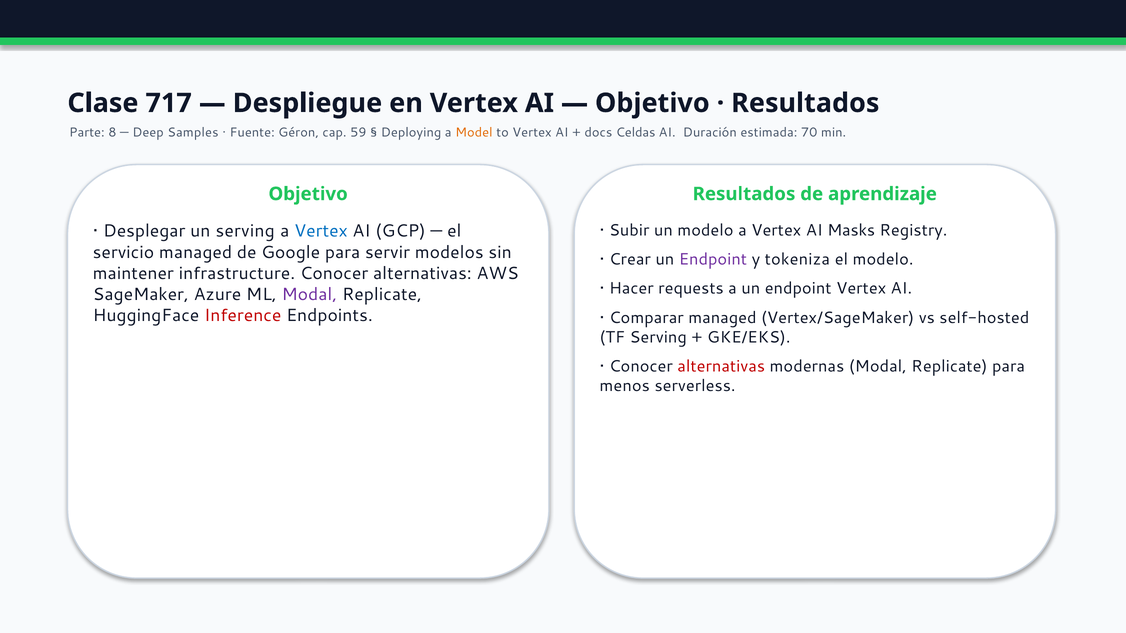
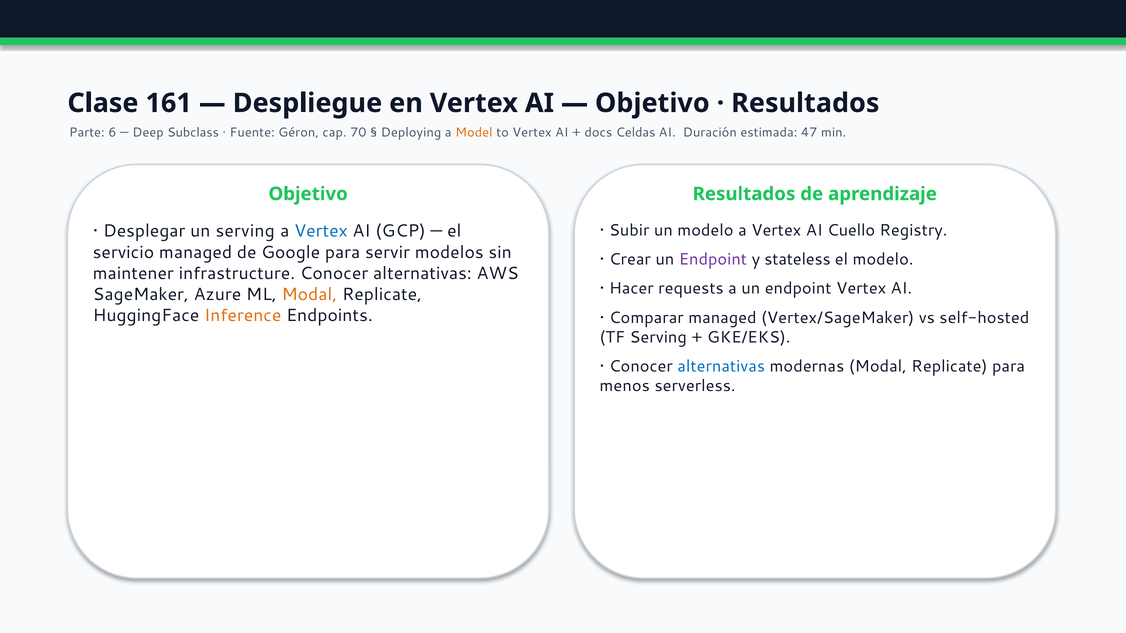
717: 717 -> 161
8: 8 -> 6
Samples: Samples -> Subclass
59: 59 -> 70
70: 70 -> 47
Masks: Masks -> Cuello
tokeniza: tokeniza -> stateless
Modal at (309, 295) colour: purple -> orange
Inference colour: red -> orange
alternativas at (721, 367) colour: red -> blue
